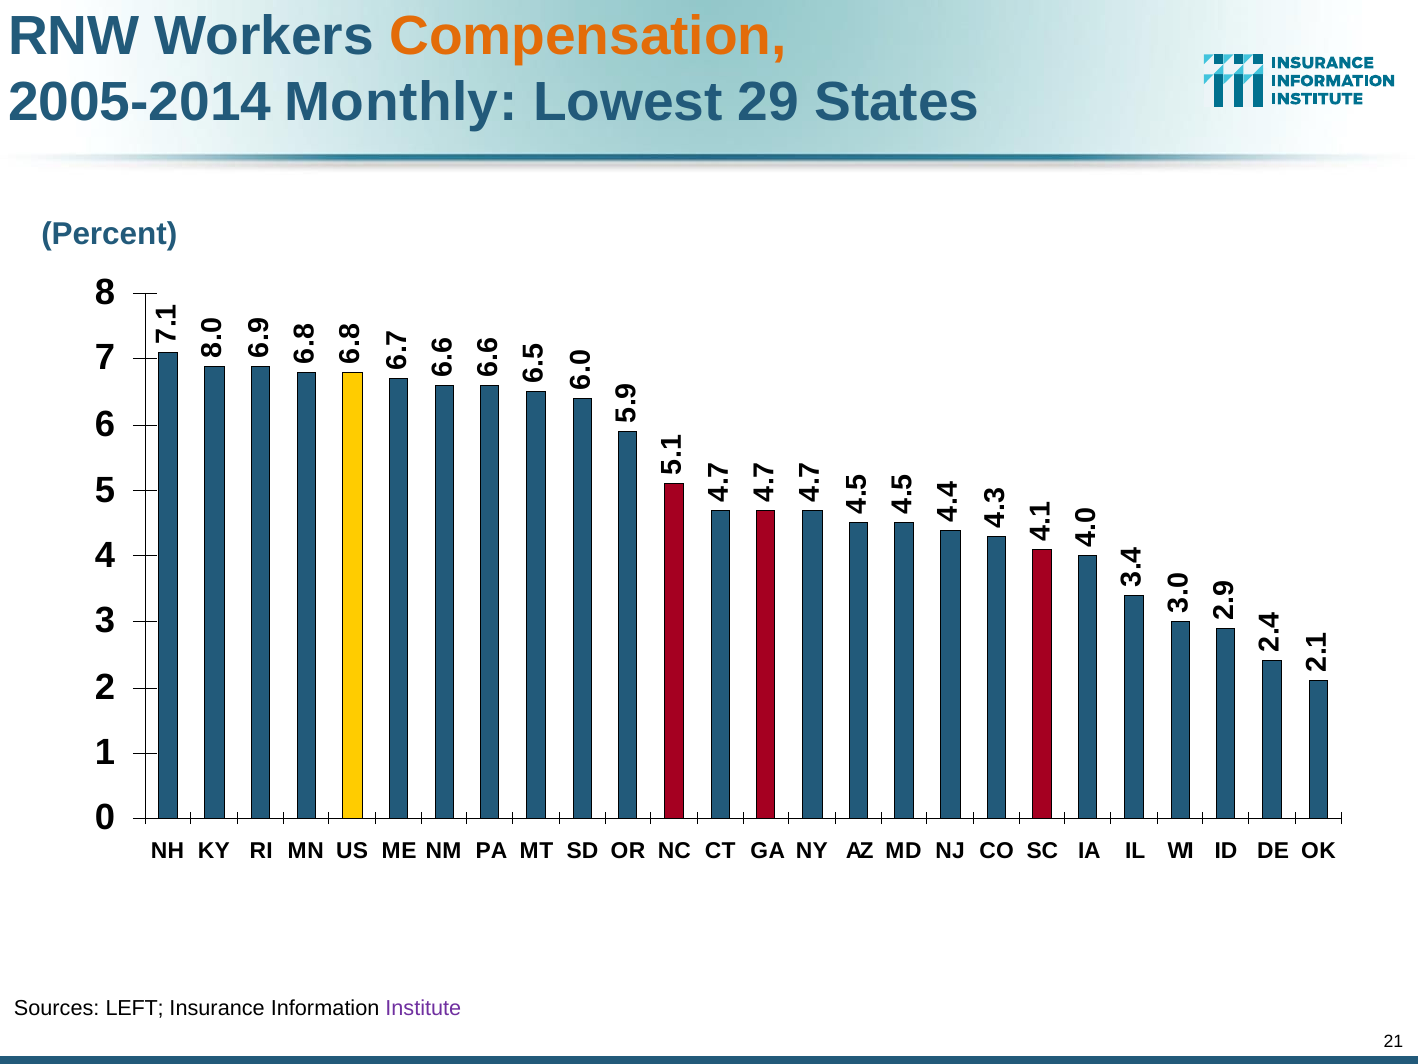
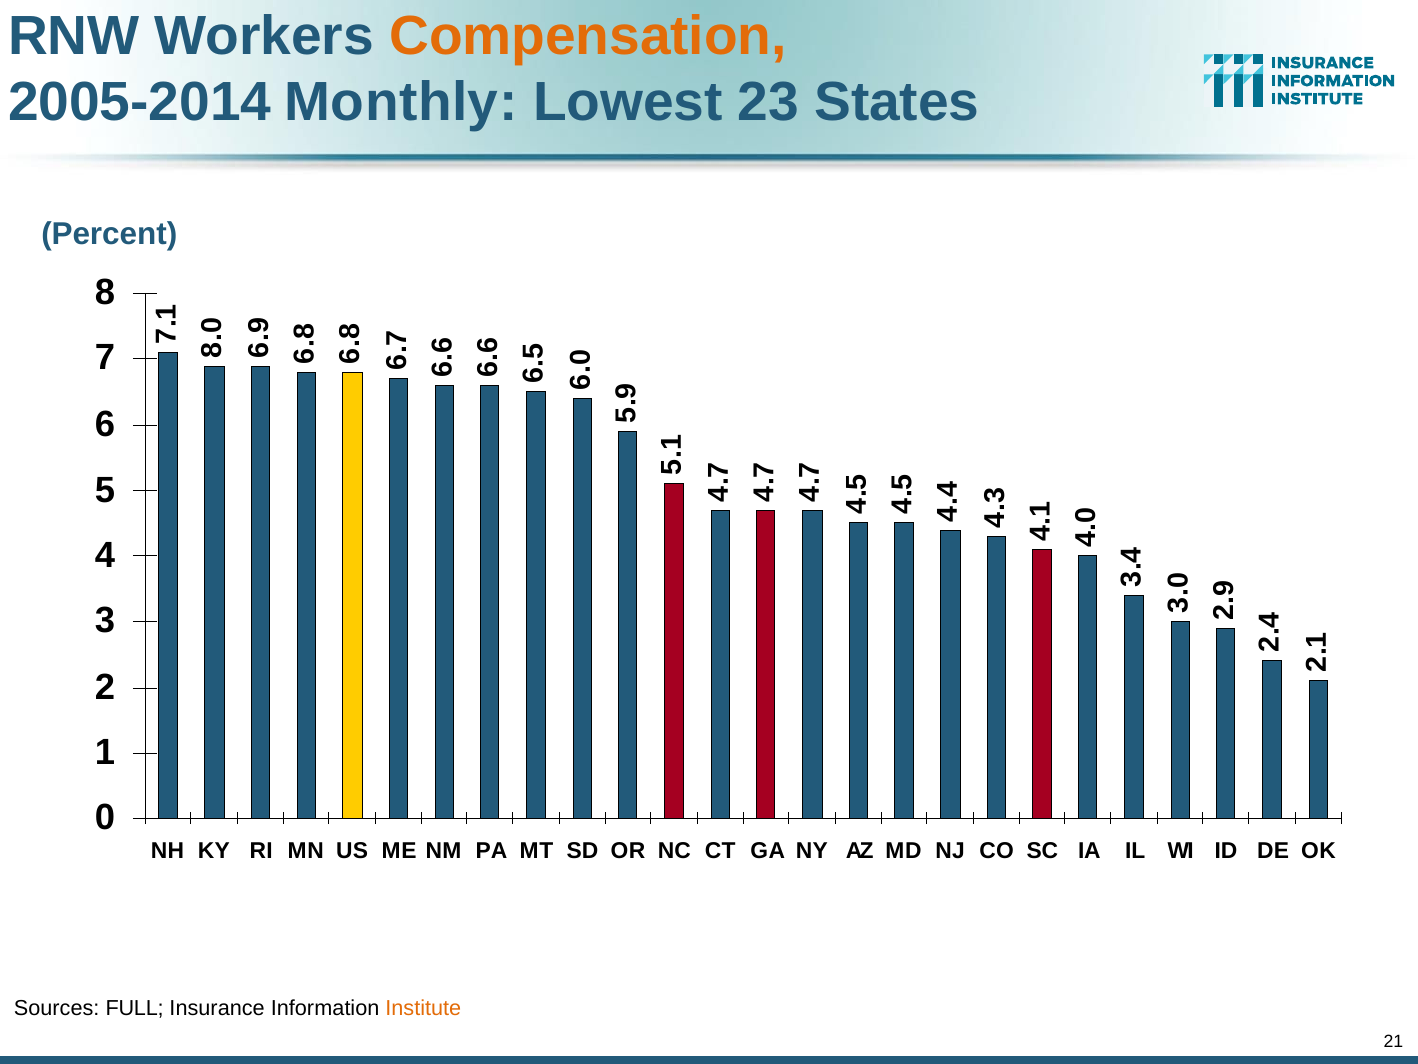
29: 29 -> 23
LEFT: LEFT -> FULL
Institute colour: purple -> orange
